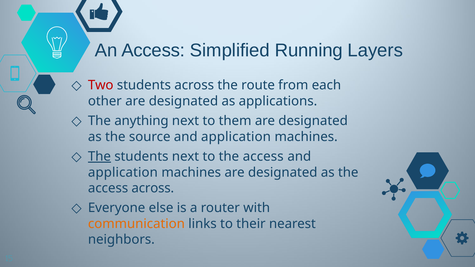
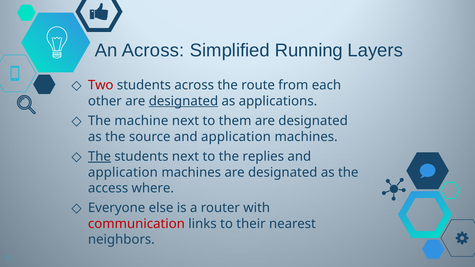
An Access: Access -> Across
designated at (183, 101) underline: none -> present
anything: anything -> machine
to the access: access -> replies
access across: across -> where
communication colour: orange -> red
